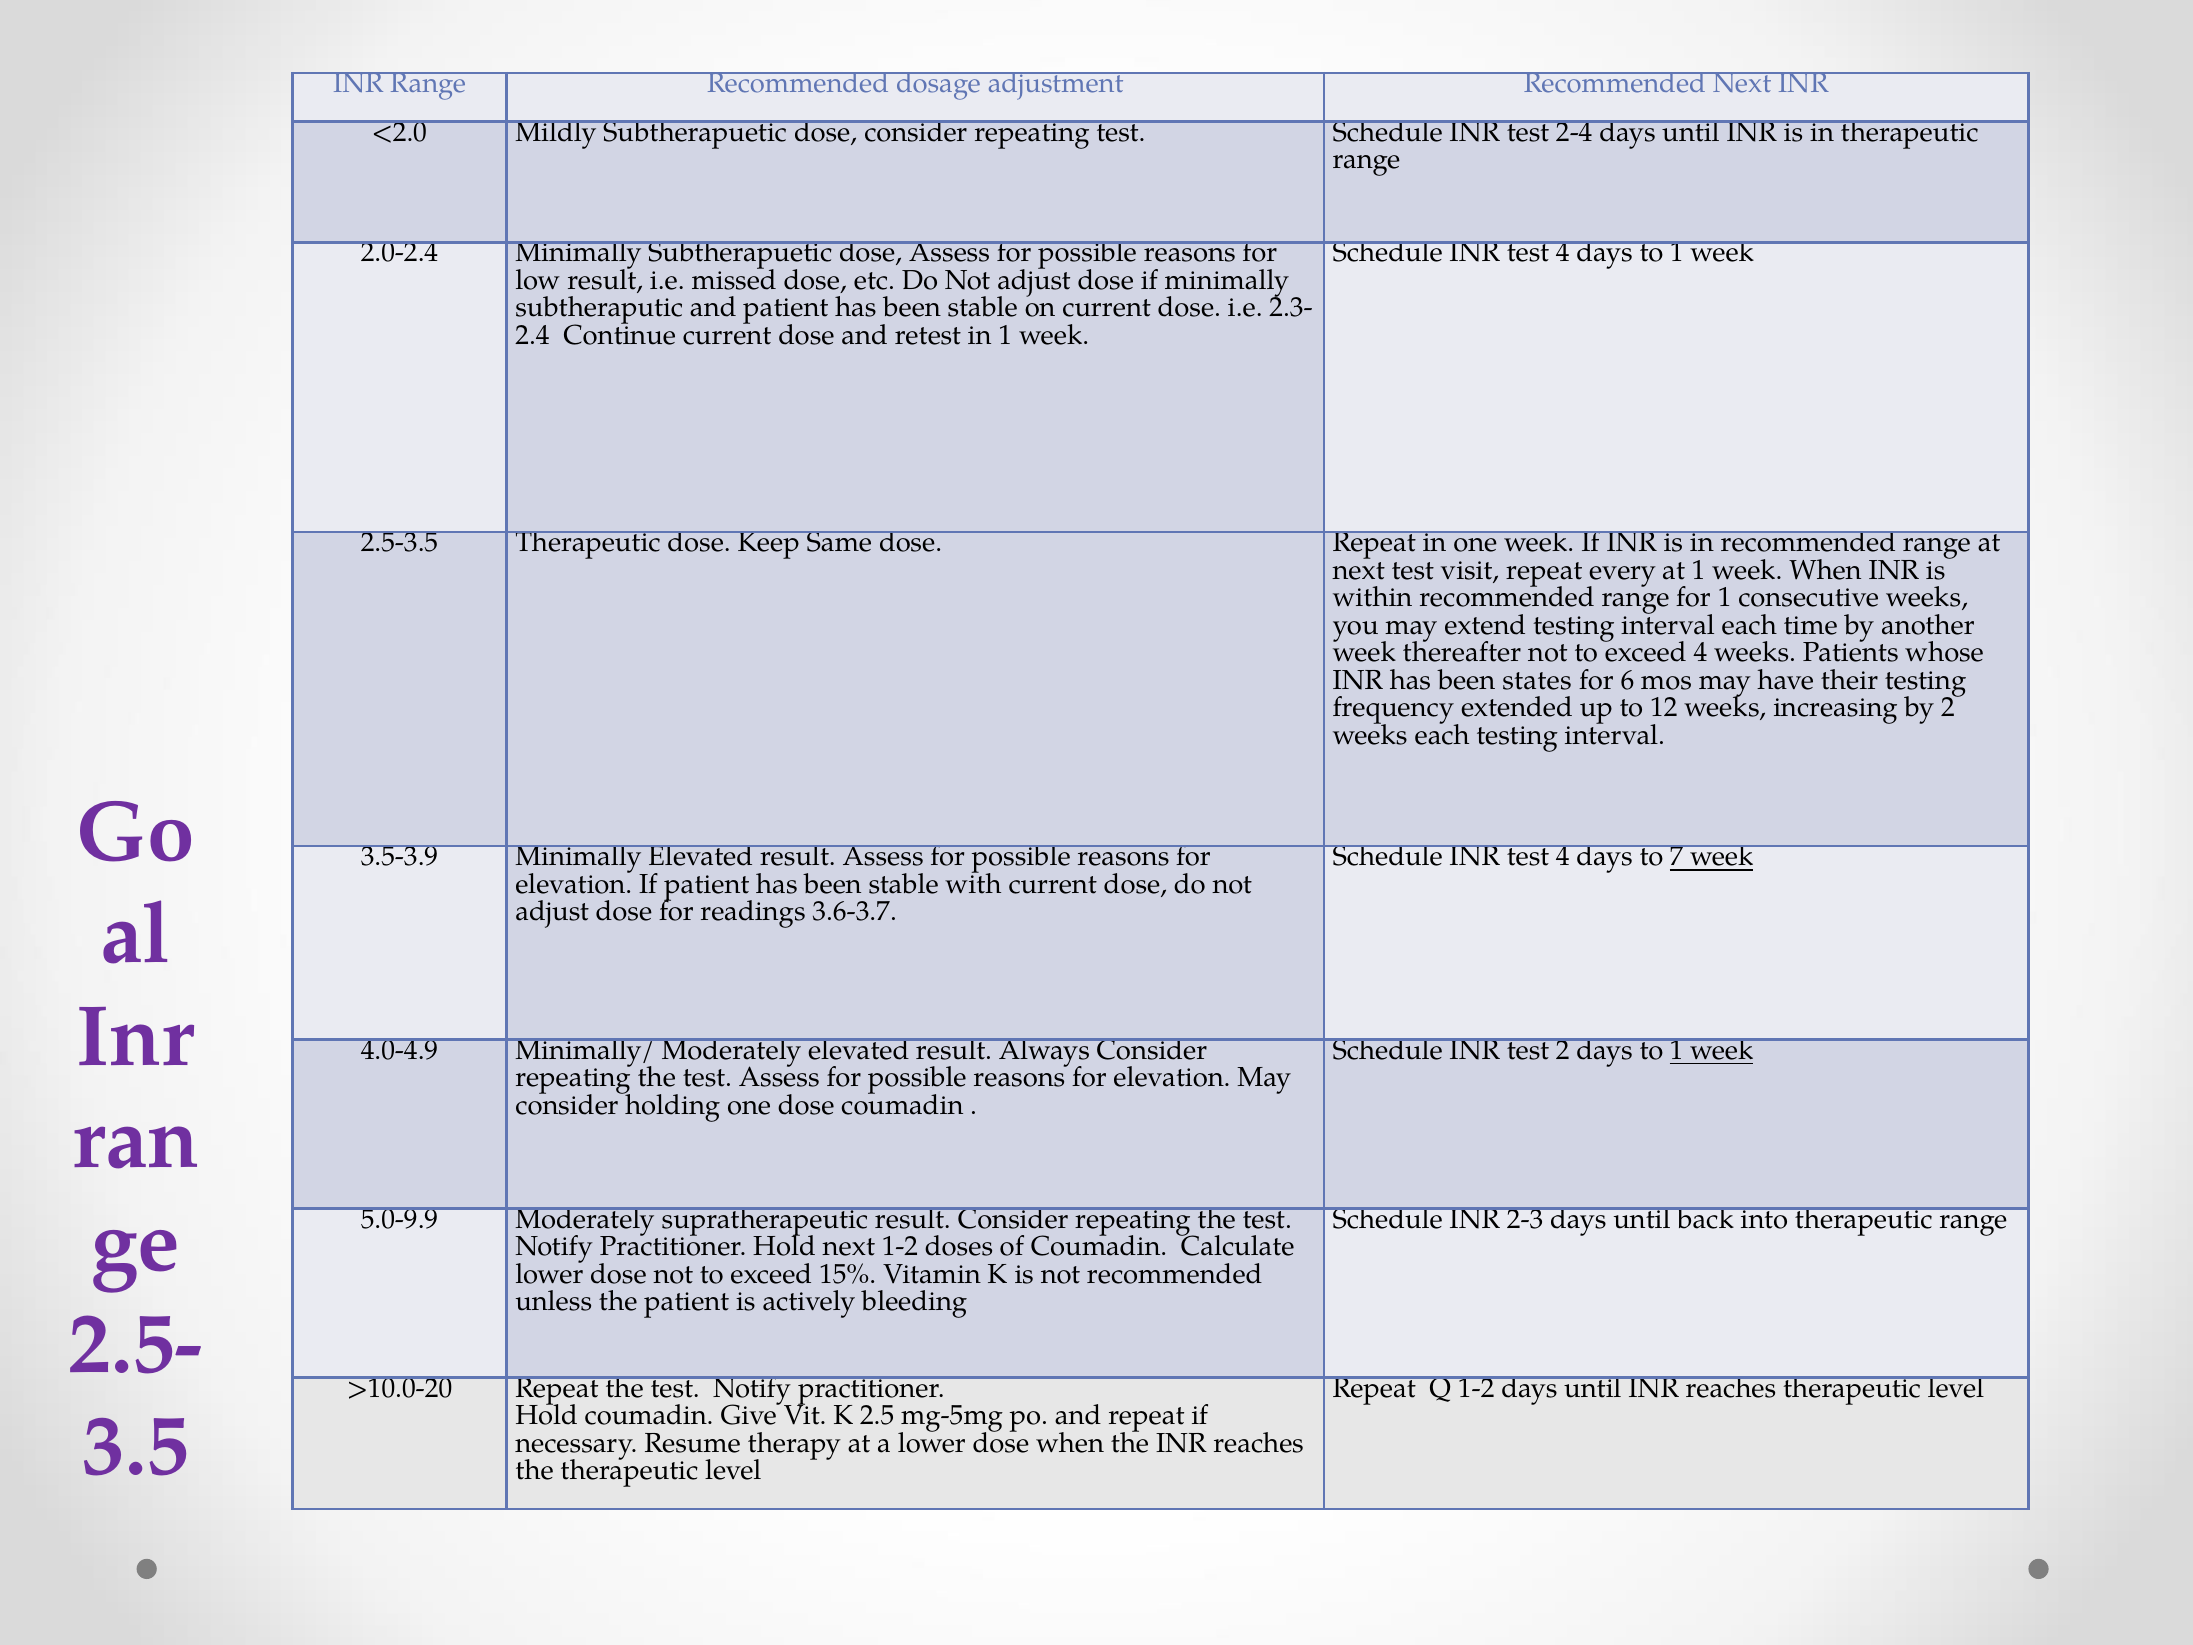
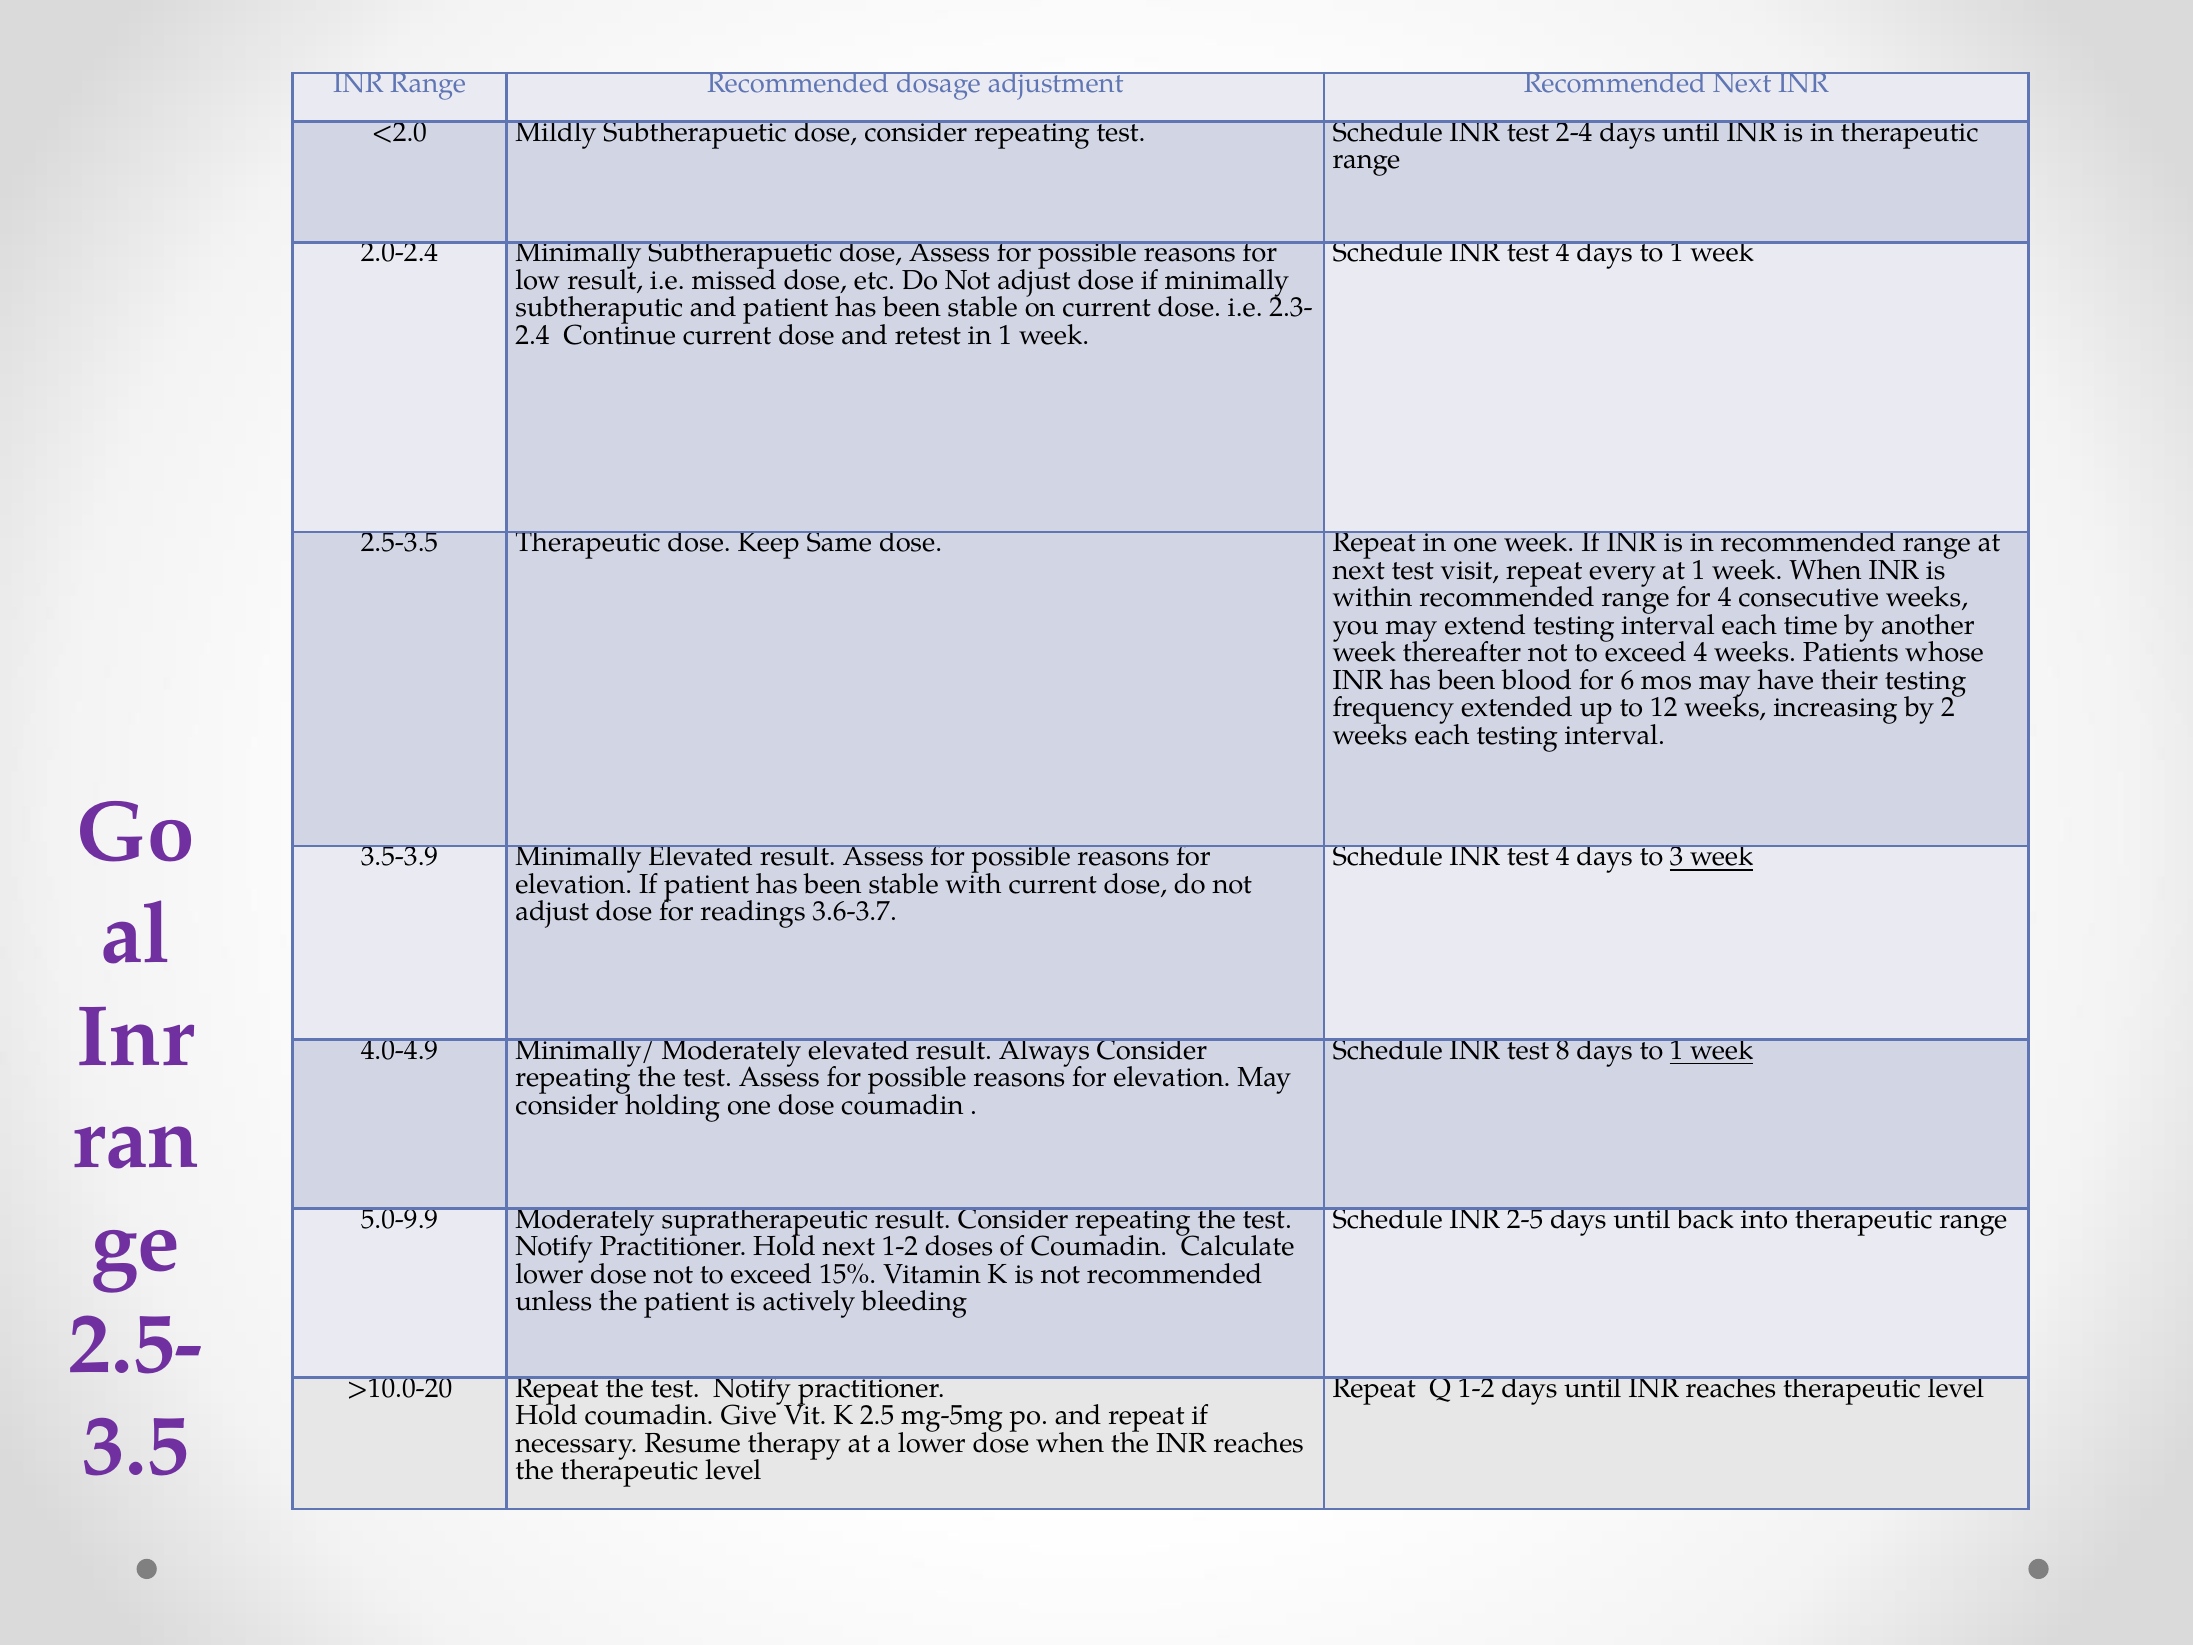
for 1: 1 -> 4
states: states -> blood
7: 7 -> 3
test 2: 2 -> 8
2-3: 2-3 -> 2-5
